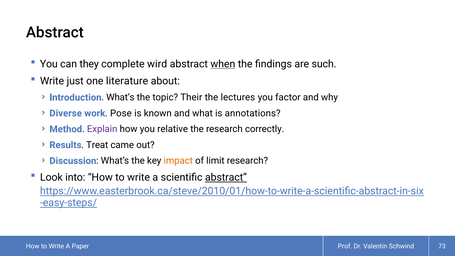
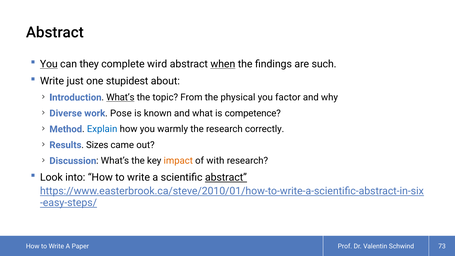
You at (49, 64) underline: none -> present
literature: literature -> stupidest
What’s at (120, 97) underline: none -> present
Their: Their -> From
lectures: lectures -> physical
annotations: annotations -> competence
Explain colour: purple -> blue
relative: relative -> warmly
Treat: Treat -> Sizes
limit: limit -> with
